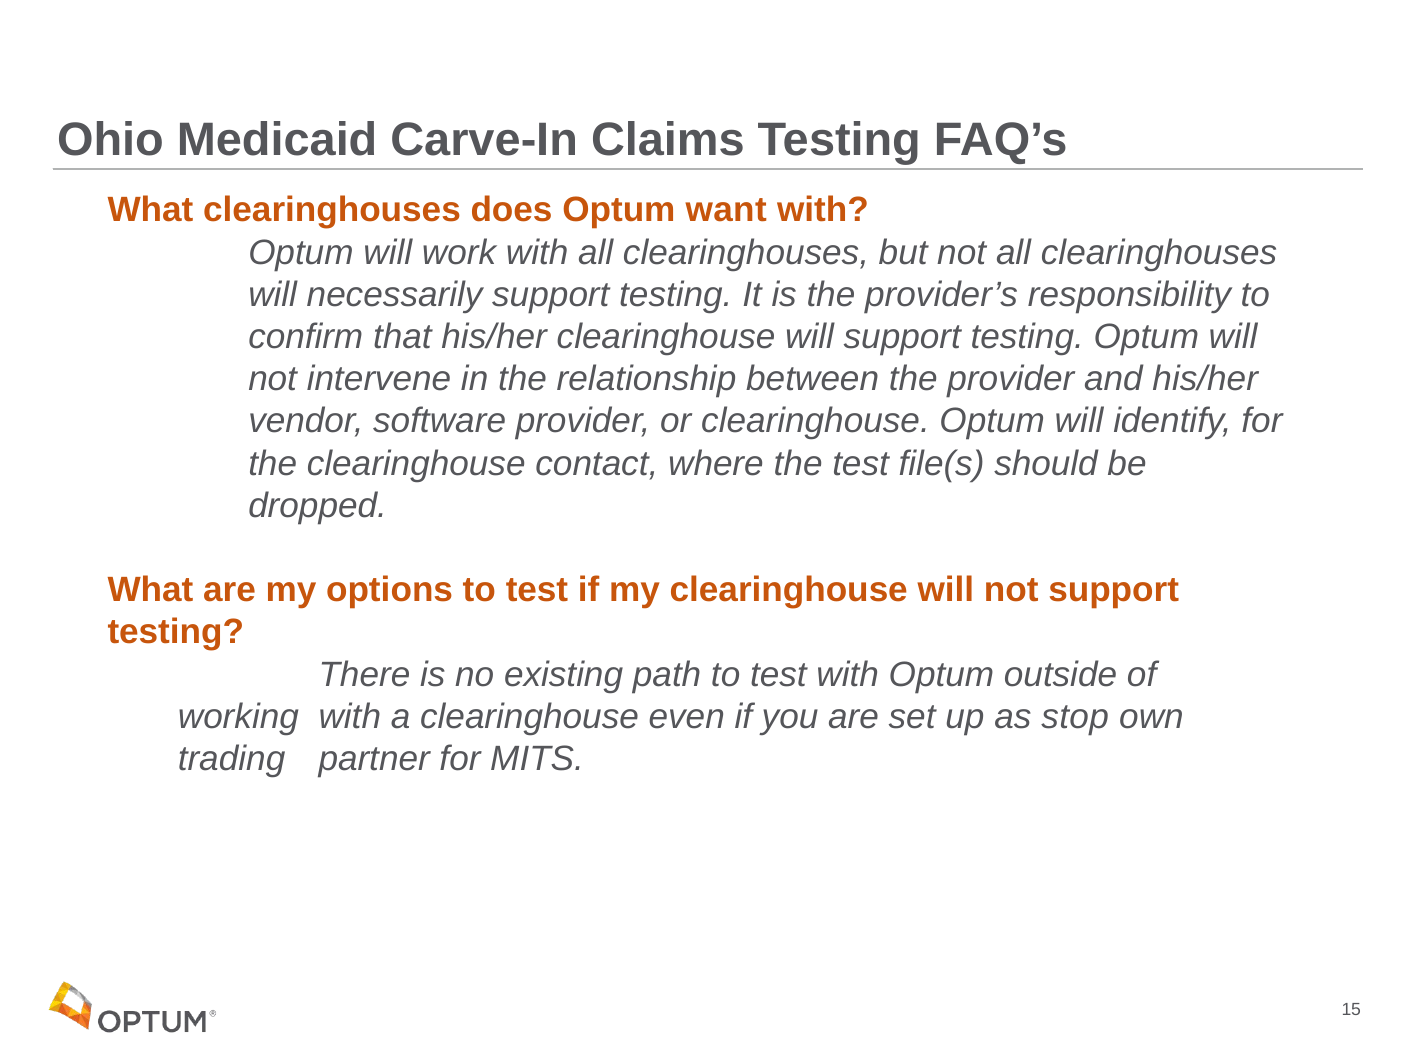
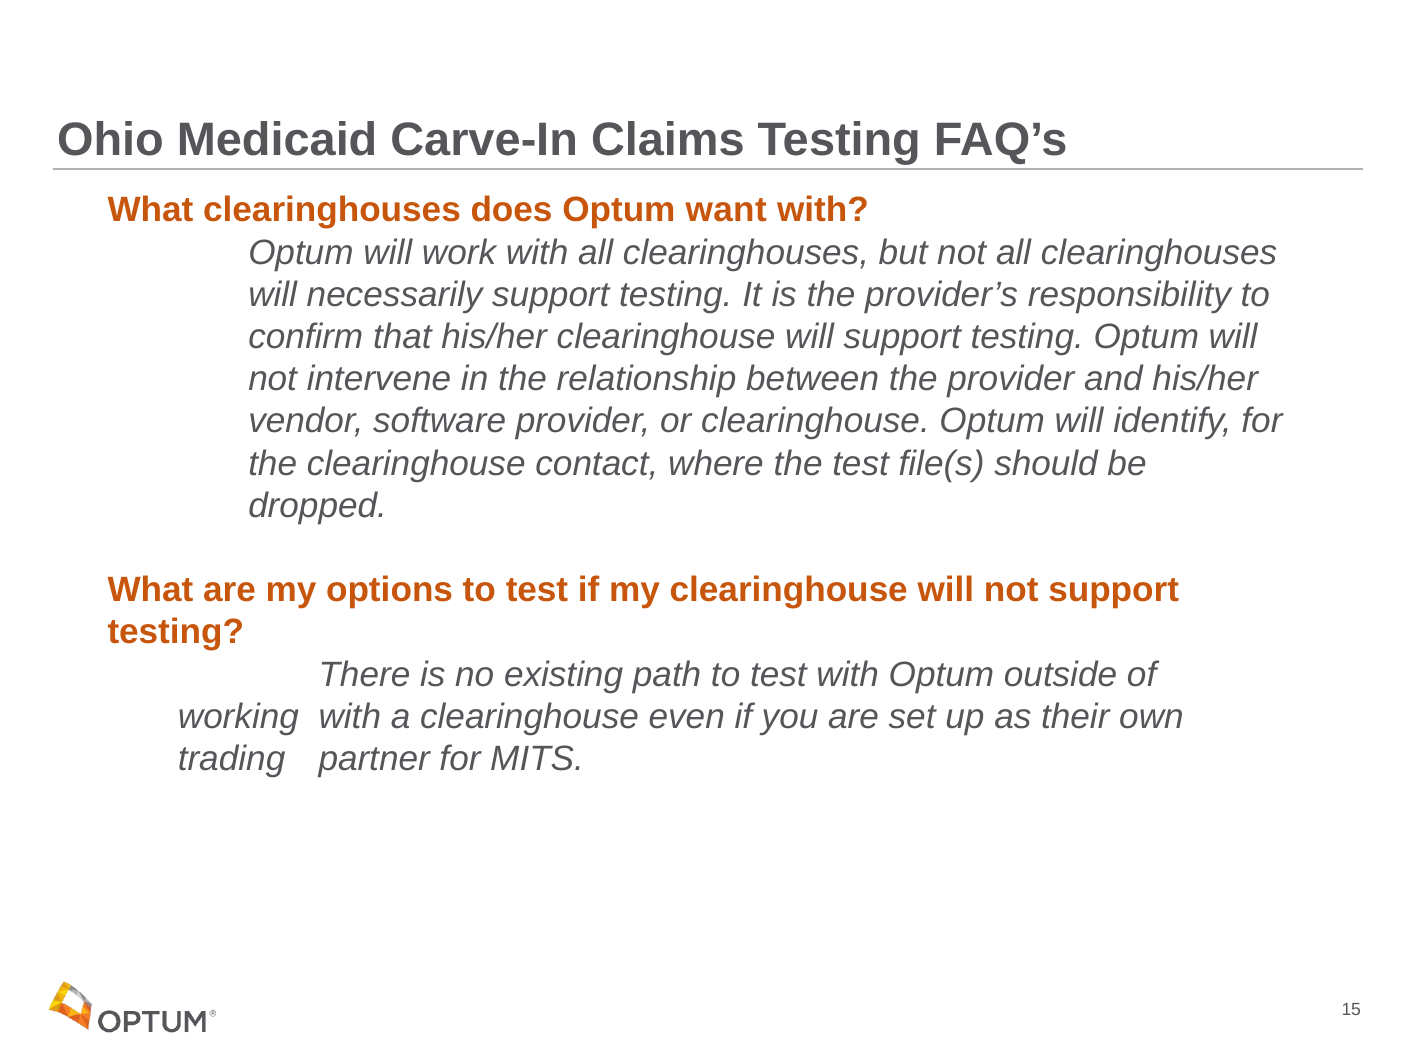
stop: stop -> their
